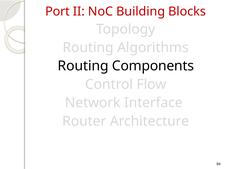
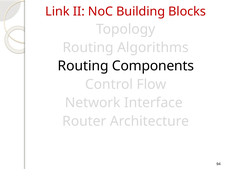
Port: Port -> Link
